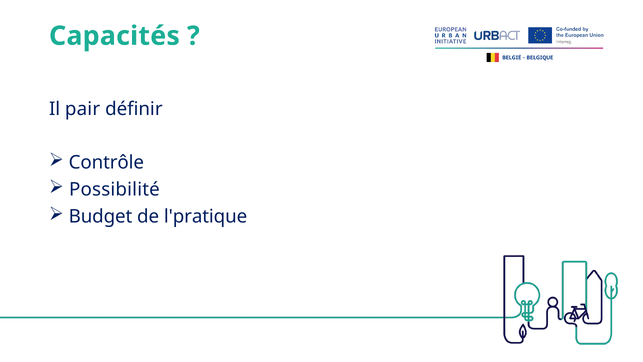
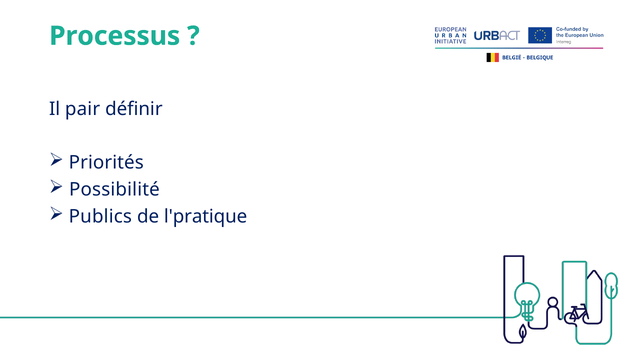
Capacités: Capacités -> Processus
Contrôle: Contrôle -> Priorités
Budget: Budget -> Publics
